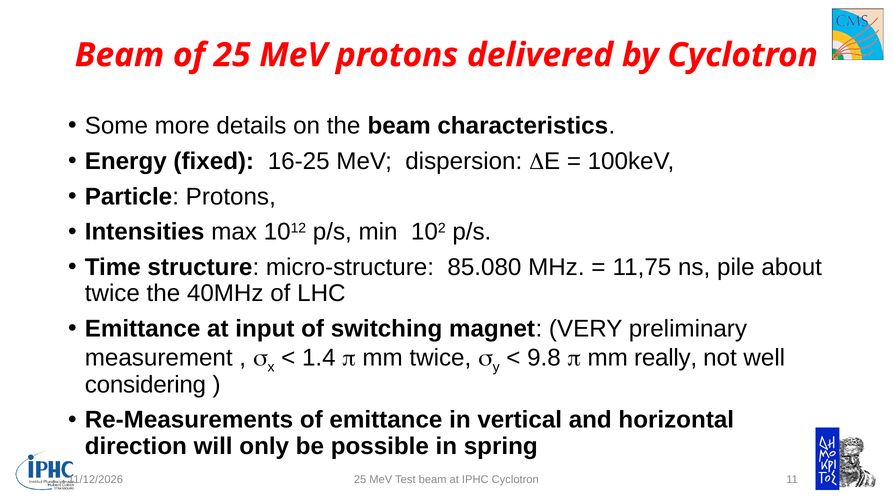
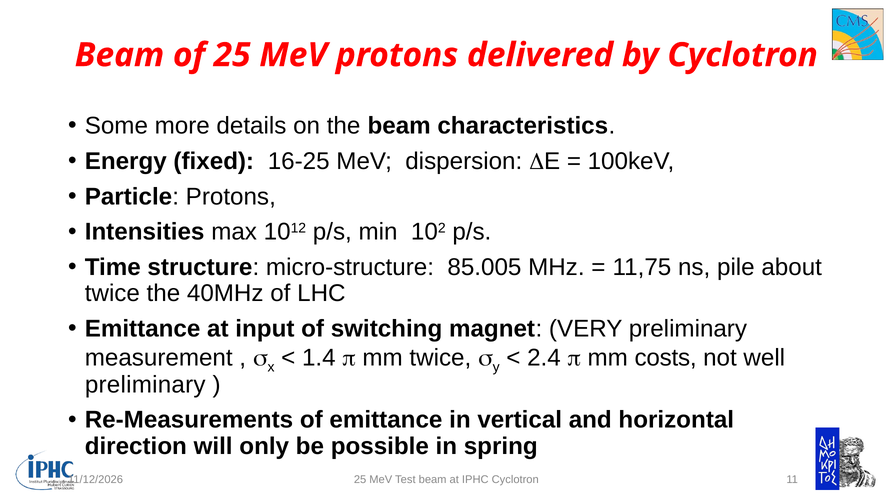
85.080: 85.080 -> 85.005
9.8: 9.8 -> 2.4
really: really -> costs
considering at (145, 385): considering -> preliminary
